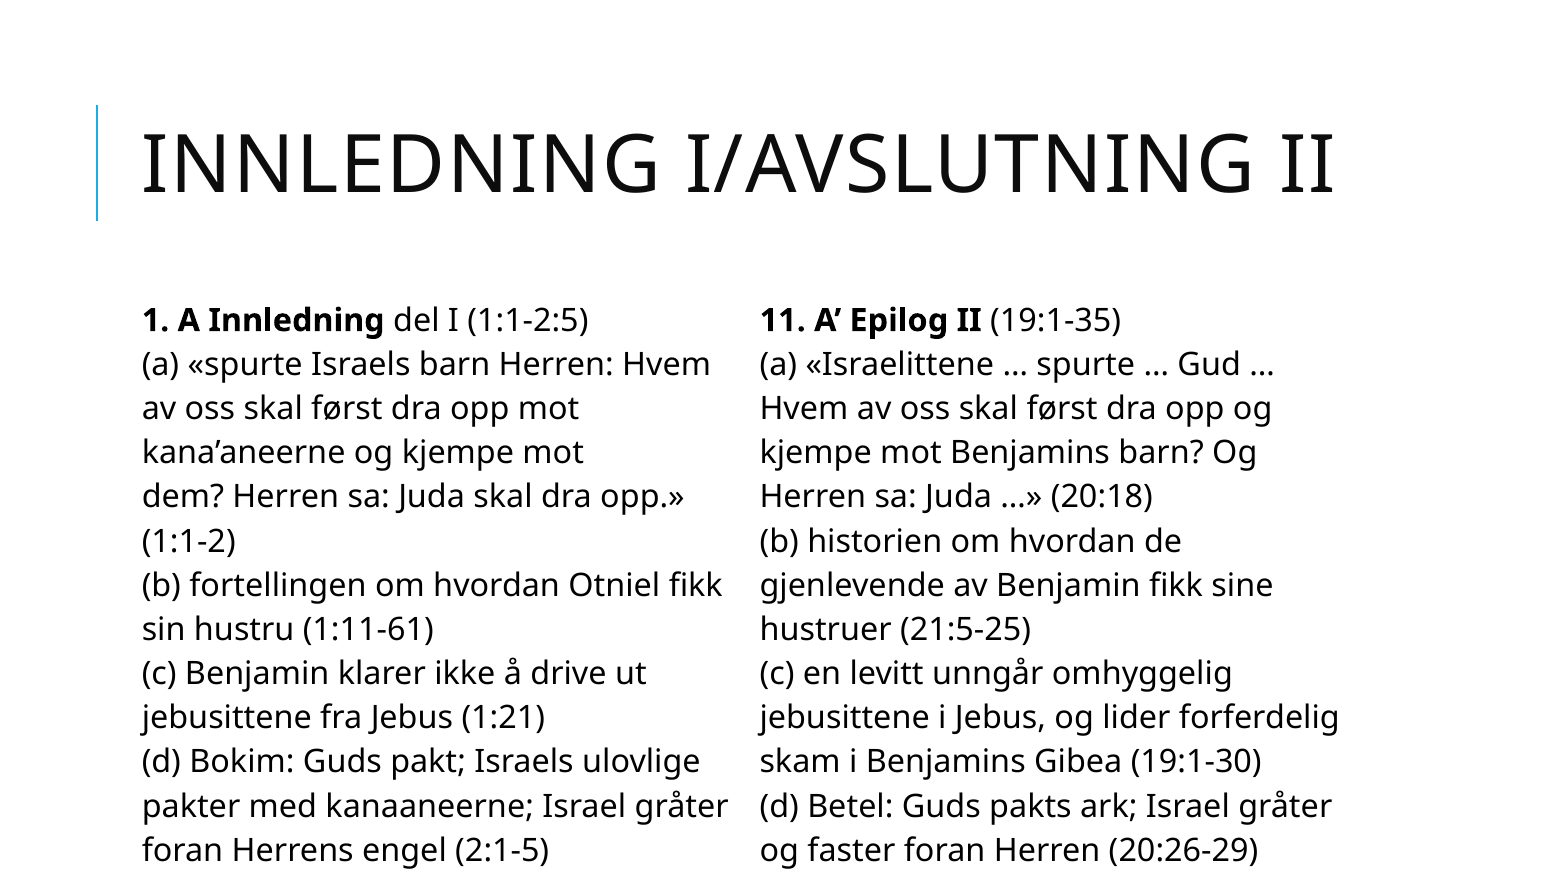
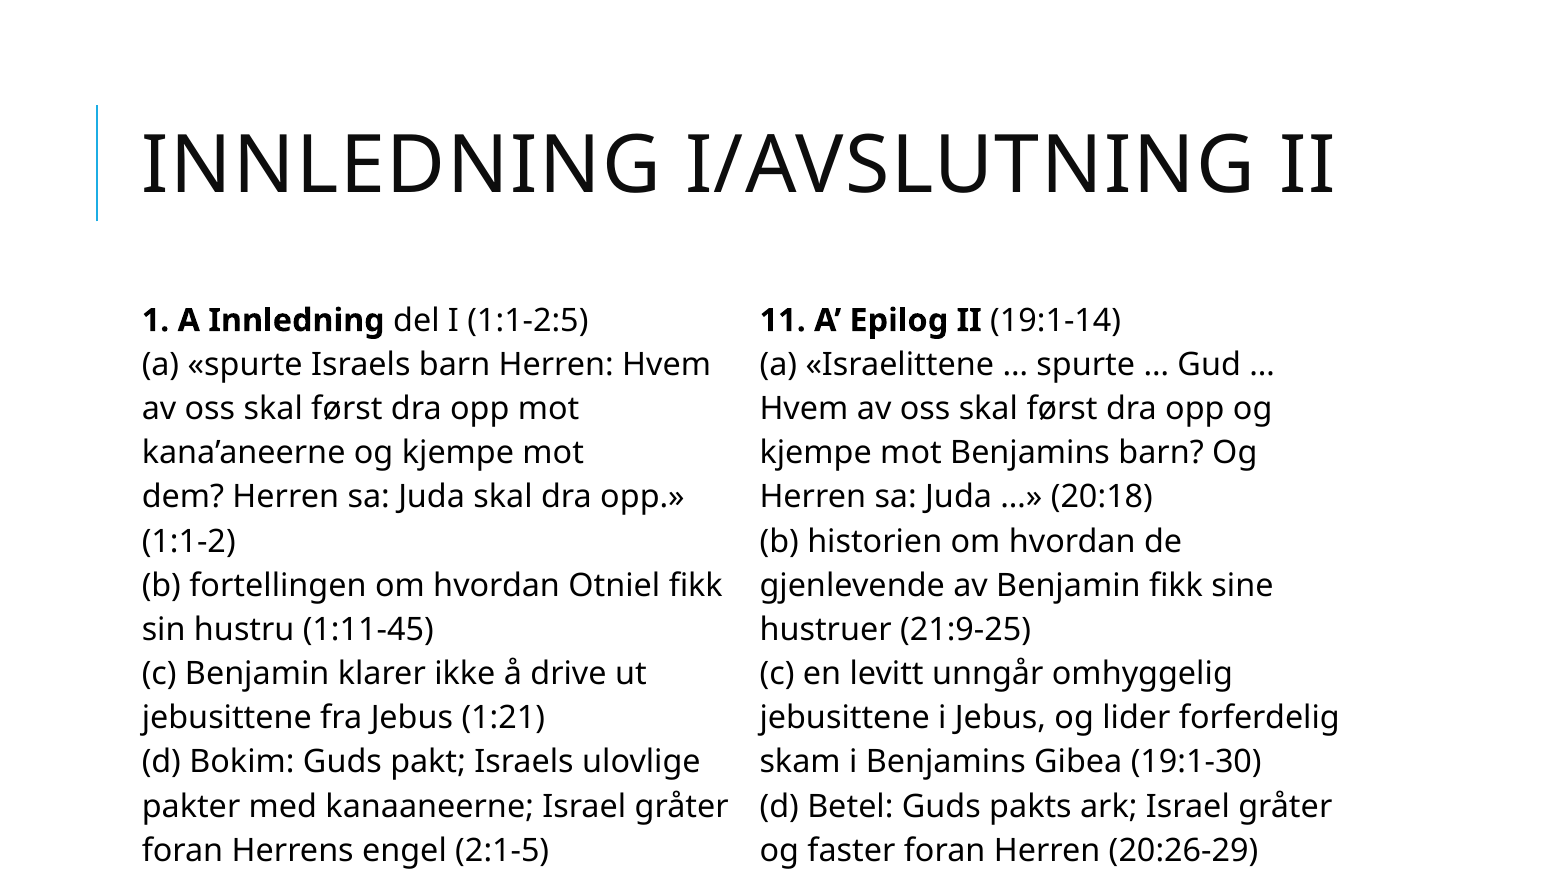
19:1-35: 19:1-35 -> 19:1-14
1:11-61: 1:11-61 -> 1:11-45
21:5-25: 21:5-25 -> 21:9-25
